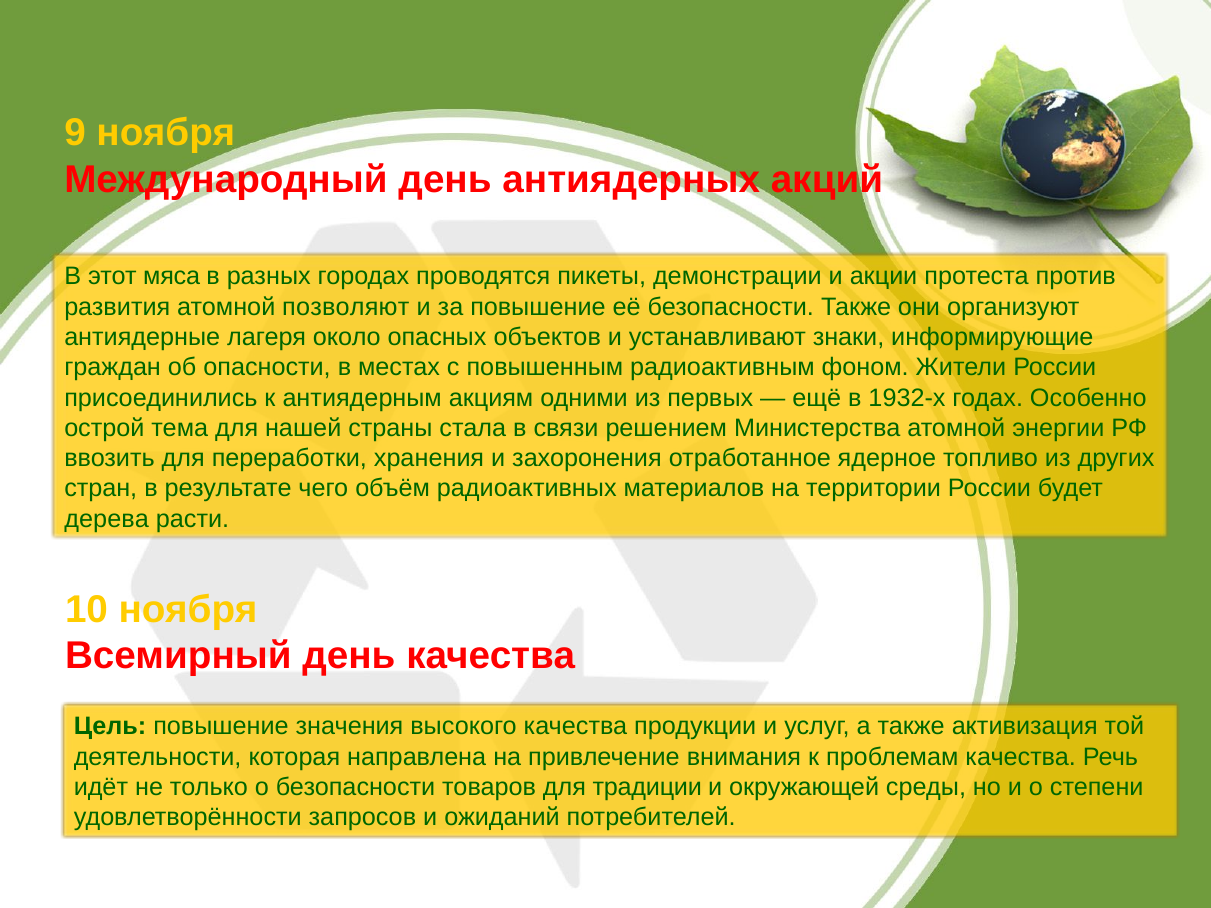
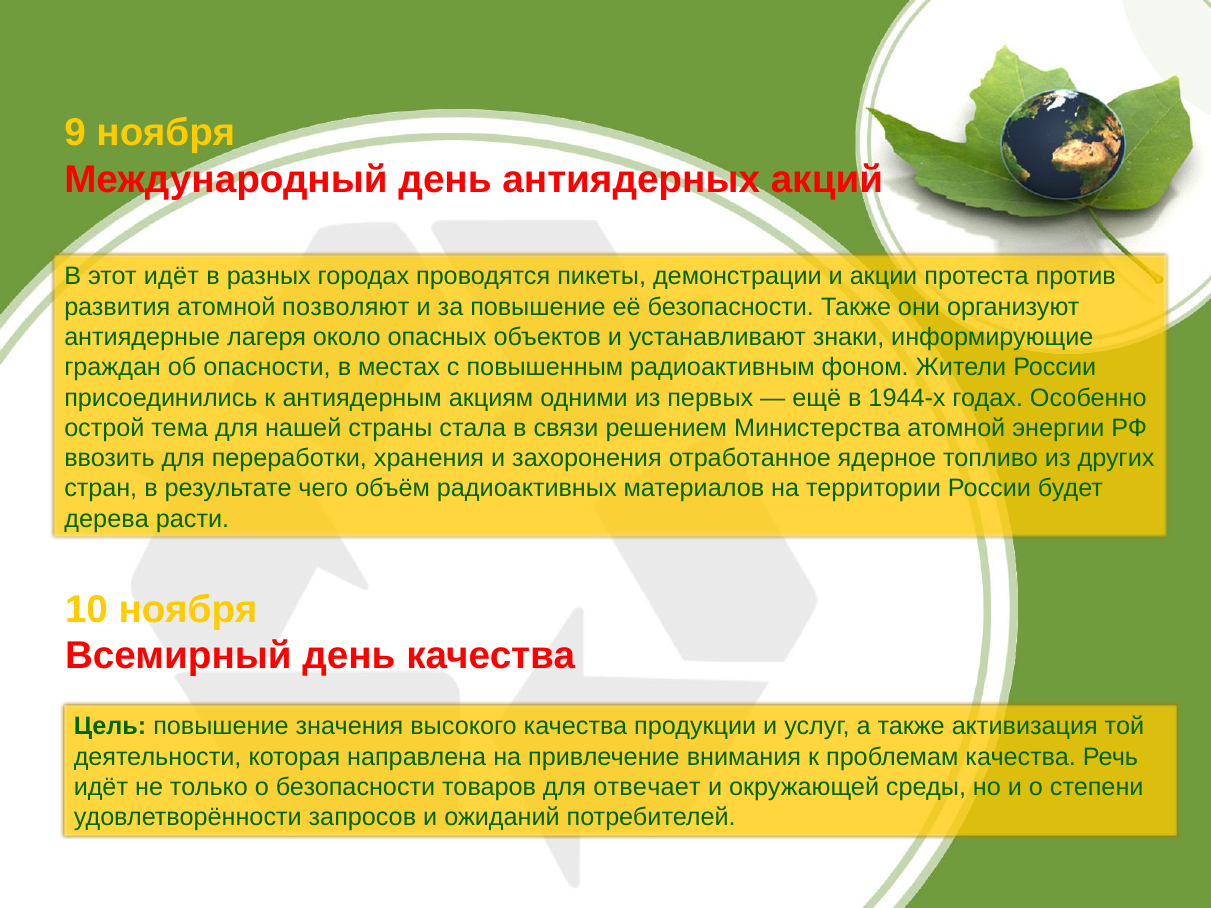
этот мяса: мяса -> идёт
1932-х: 1932-х -> 1944-х
традиции: традиции -> отвечает
